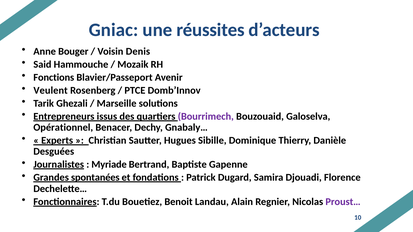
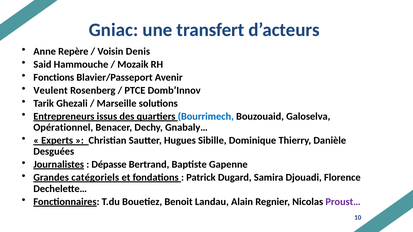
réussites: réussites -> transfert
Bouger: Bouger -> Repère
Bourrimech colour: purple -> blue
Myriade: Myriade -> Dépasse
spontanées: spontanées -> catégoriels
